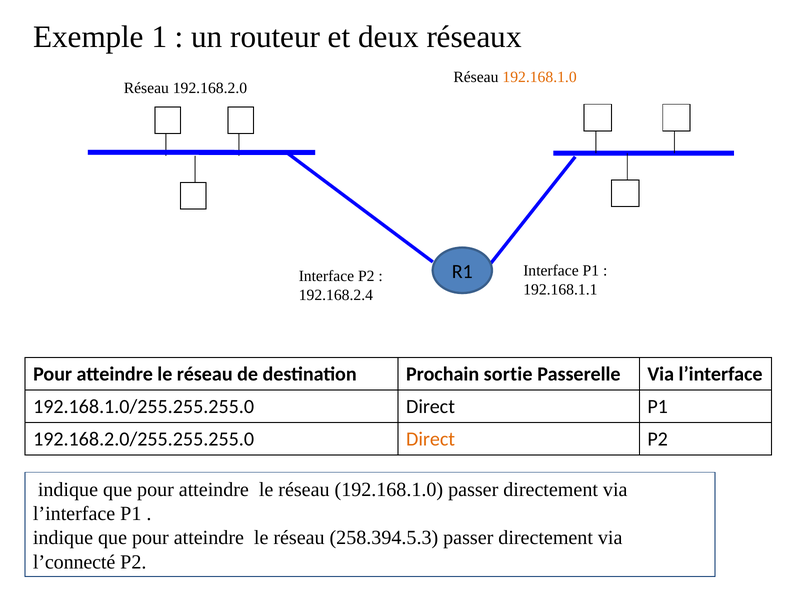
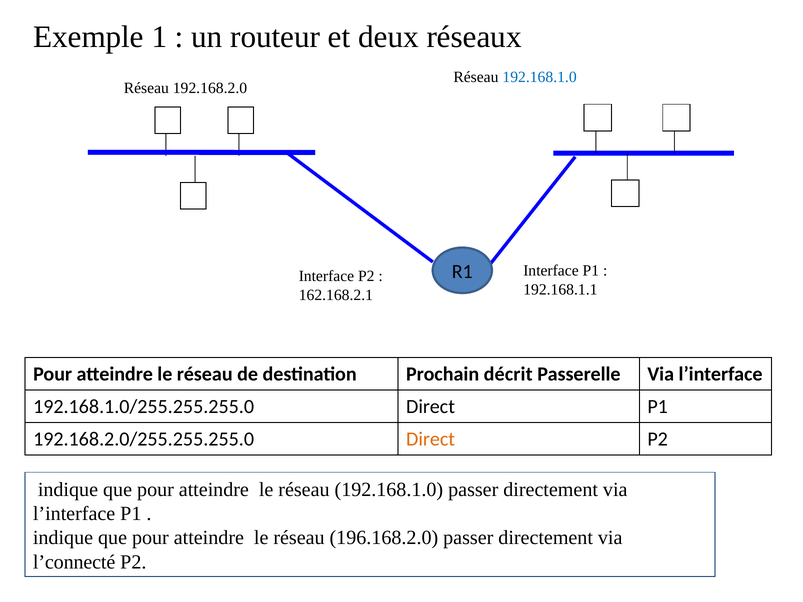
192.168.1.0 at (540, 77) colour: orange -> blue
192.168.2.4: 192.168.2.4 -> 162.168.2.1
sortie: sortie -> décrit
258.394.5.3: 258.394.5.3 -> 196.168.2.0
